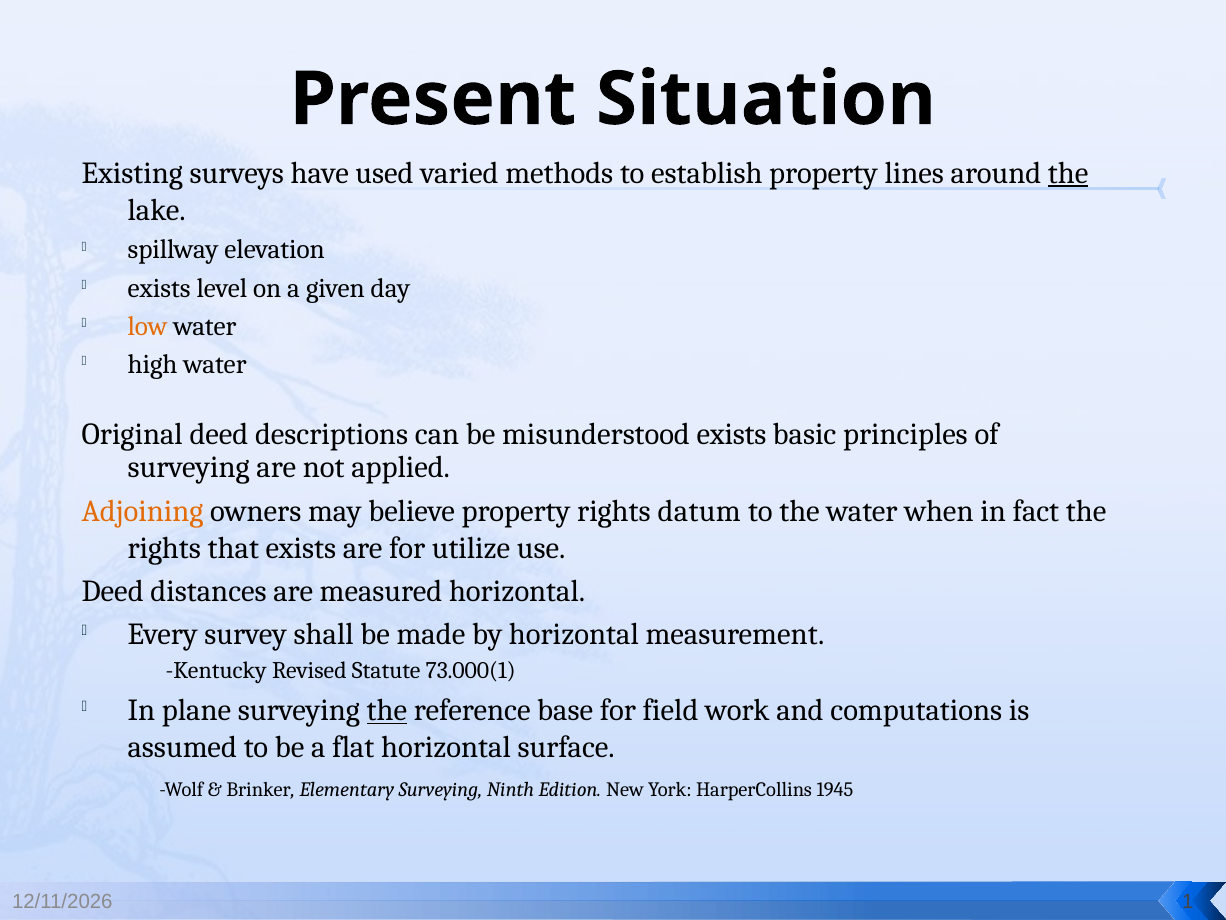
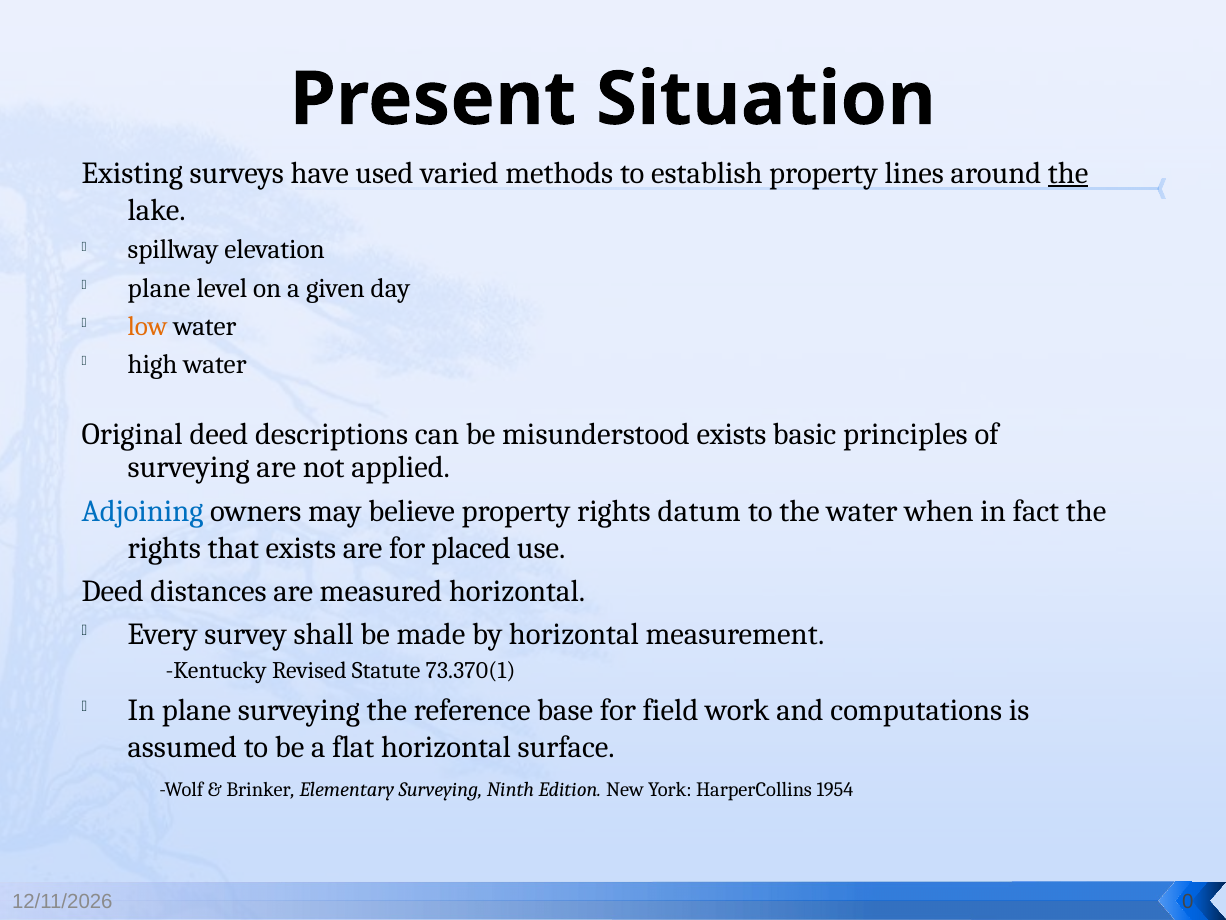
exists at (159, 288): exists -> plane
Adjoining colour: orange -> blue
utilize: utilize -> placed
73.000(1: 73.000(1 -> 73.370(1
the at (387, 710) underline: present -> none
1945: 1945 -> 1954
1: 1 -> 0
